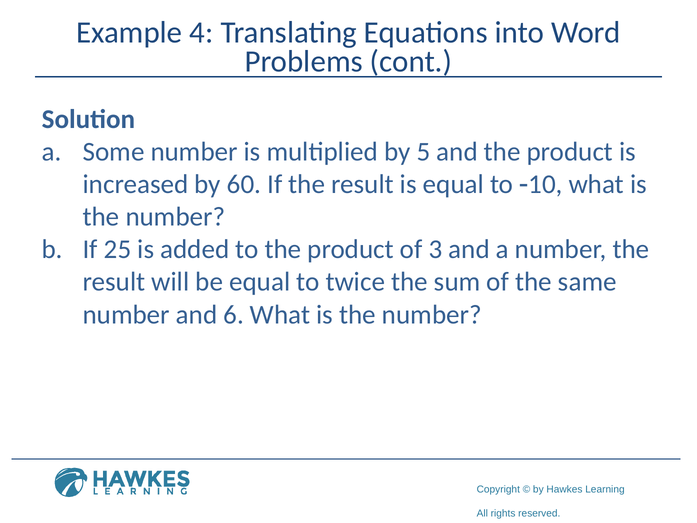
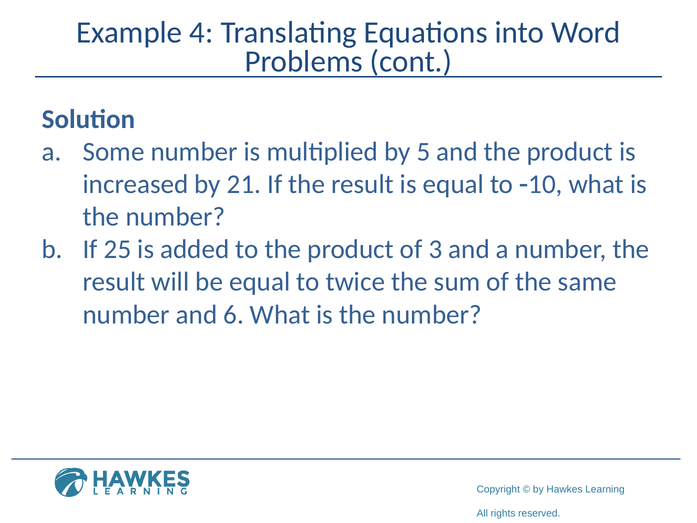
60: 60 -> 21
